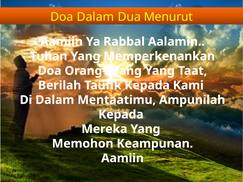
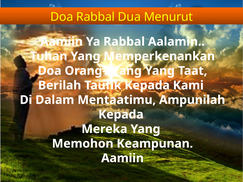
Doa Dalam: Dalam -> Rabbal
